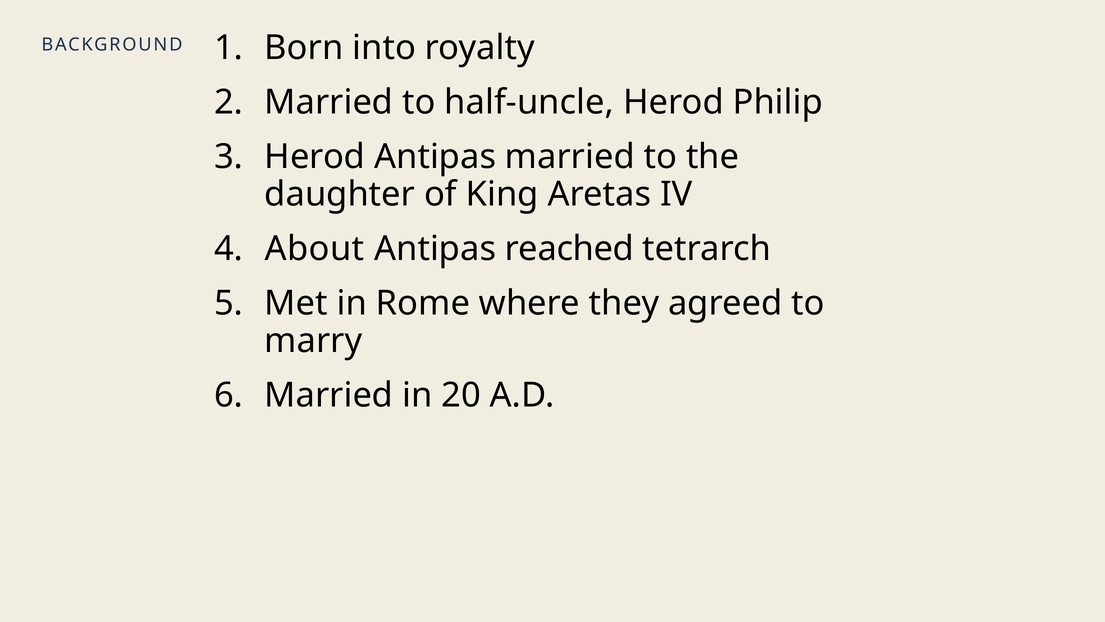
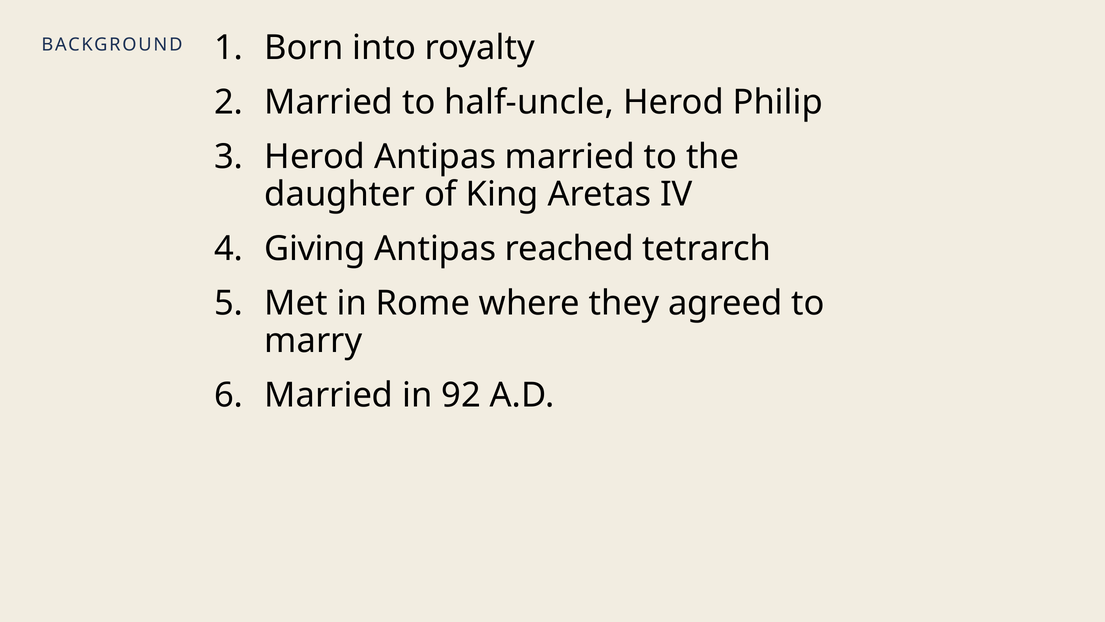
About: About -> Giving
20: 20 -> 92
